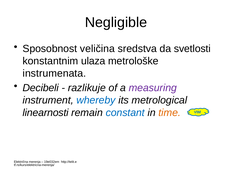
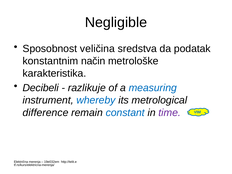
svetlosti: svetlosti -> podatak
ulaza: ulaza -> način
instrumenata: instrumenata -> karakteristika
measuring colour: purple -> blue
linearnosti: linearnosti -> difference
time colour: orange -> purple
